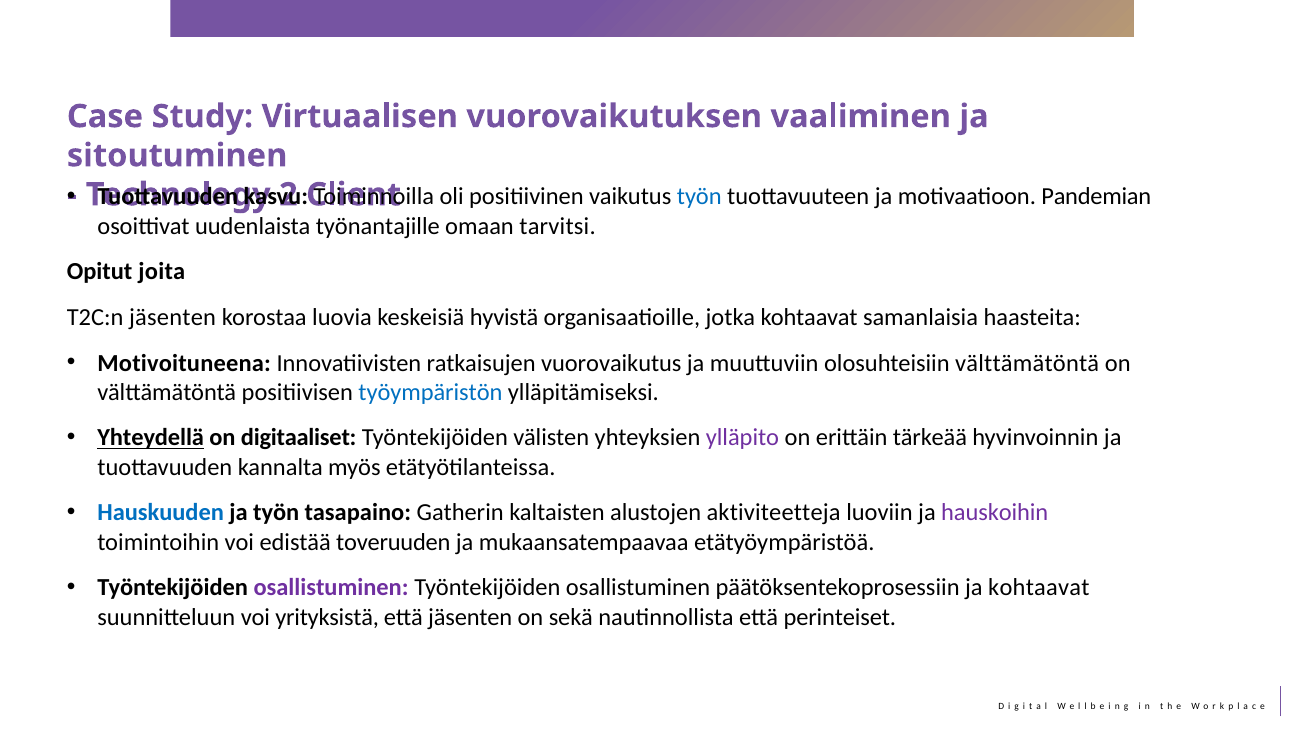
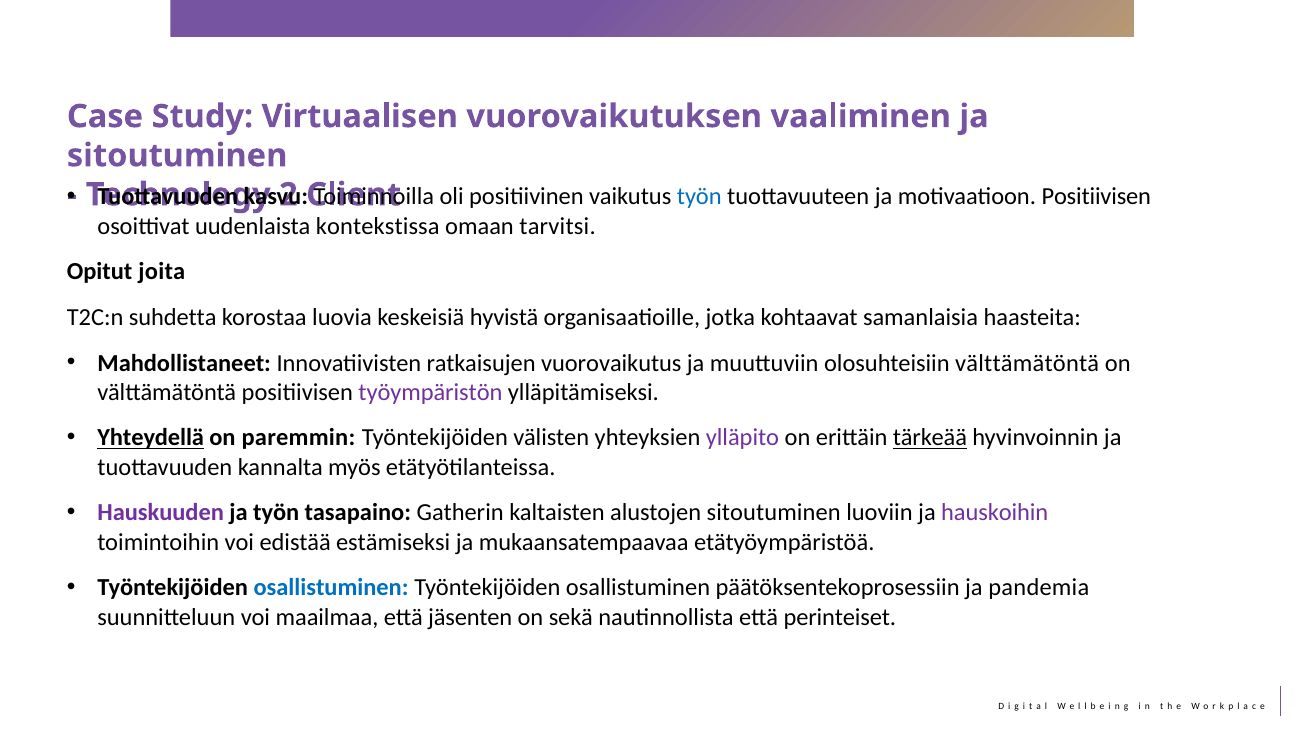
motivaatioon Pandemian: Pandemian -> Positiivisen
työnantajille: työnantajille -> kontekstissa
T2C:n jäsenten: jäsenten -> suhdetta
Motivoituneena: Motivoituneena -> Mahdollistaneet
työympäristön colour: blue -> purple
digitaaliset: digitaaliset -> paremmin
tärkeää underline: none -> present
Hauskuuden colour: blue -> purple
alustojen aktiviteetteja: aktiviteetteja -> sitoutuminen
toveruuden: toveruuden -> estämiseksi
osallistuminen at (331, 588) colour: purple -> blue
ja kohtaavat: kohtaavat -> pandemia
yrityksistä: yrityksistä -> maailmaa
